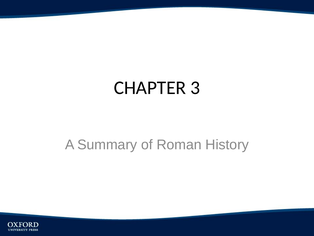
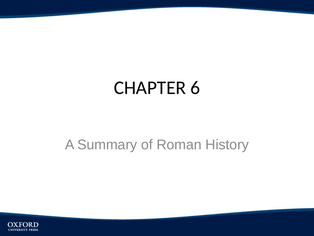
3: 3 -> 6
